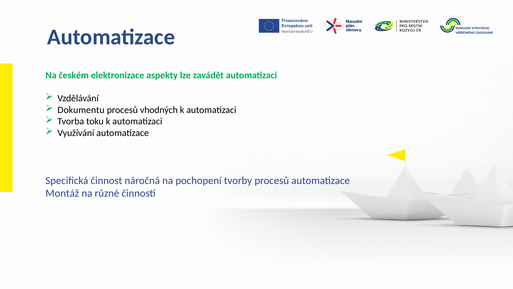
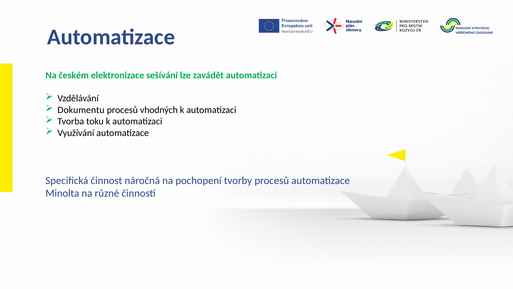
aspekty: aspekty -> sešívání
Montáž: Montáž -> Minolta
